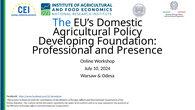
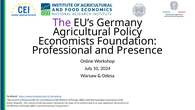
The colour: blue -> purple
Domestic: Domestic -> Germany
Developing: Developing -> Economists
